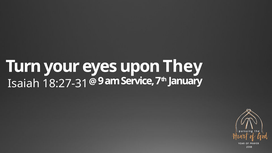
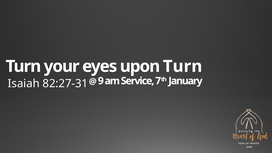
upon They: They -> Turn
18:27-31: 18:27-31 -> 82:27-31
